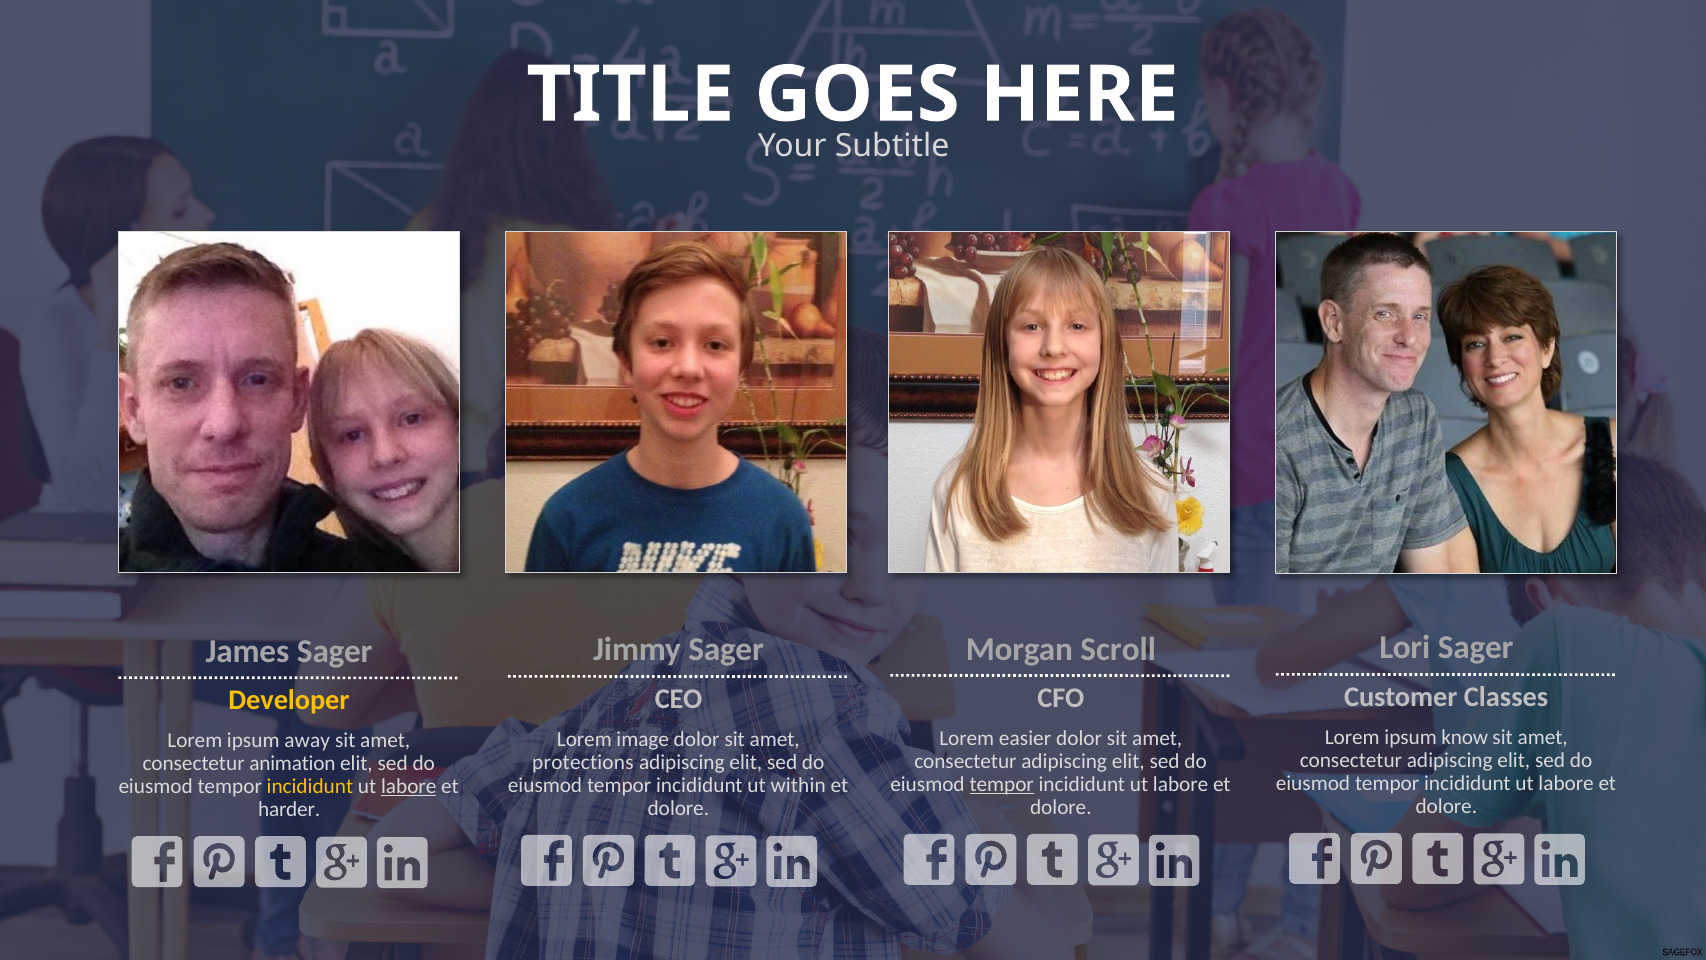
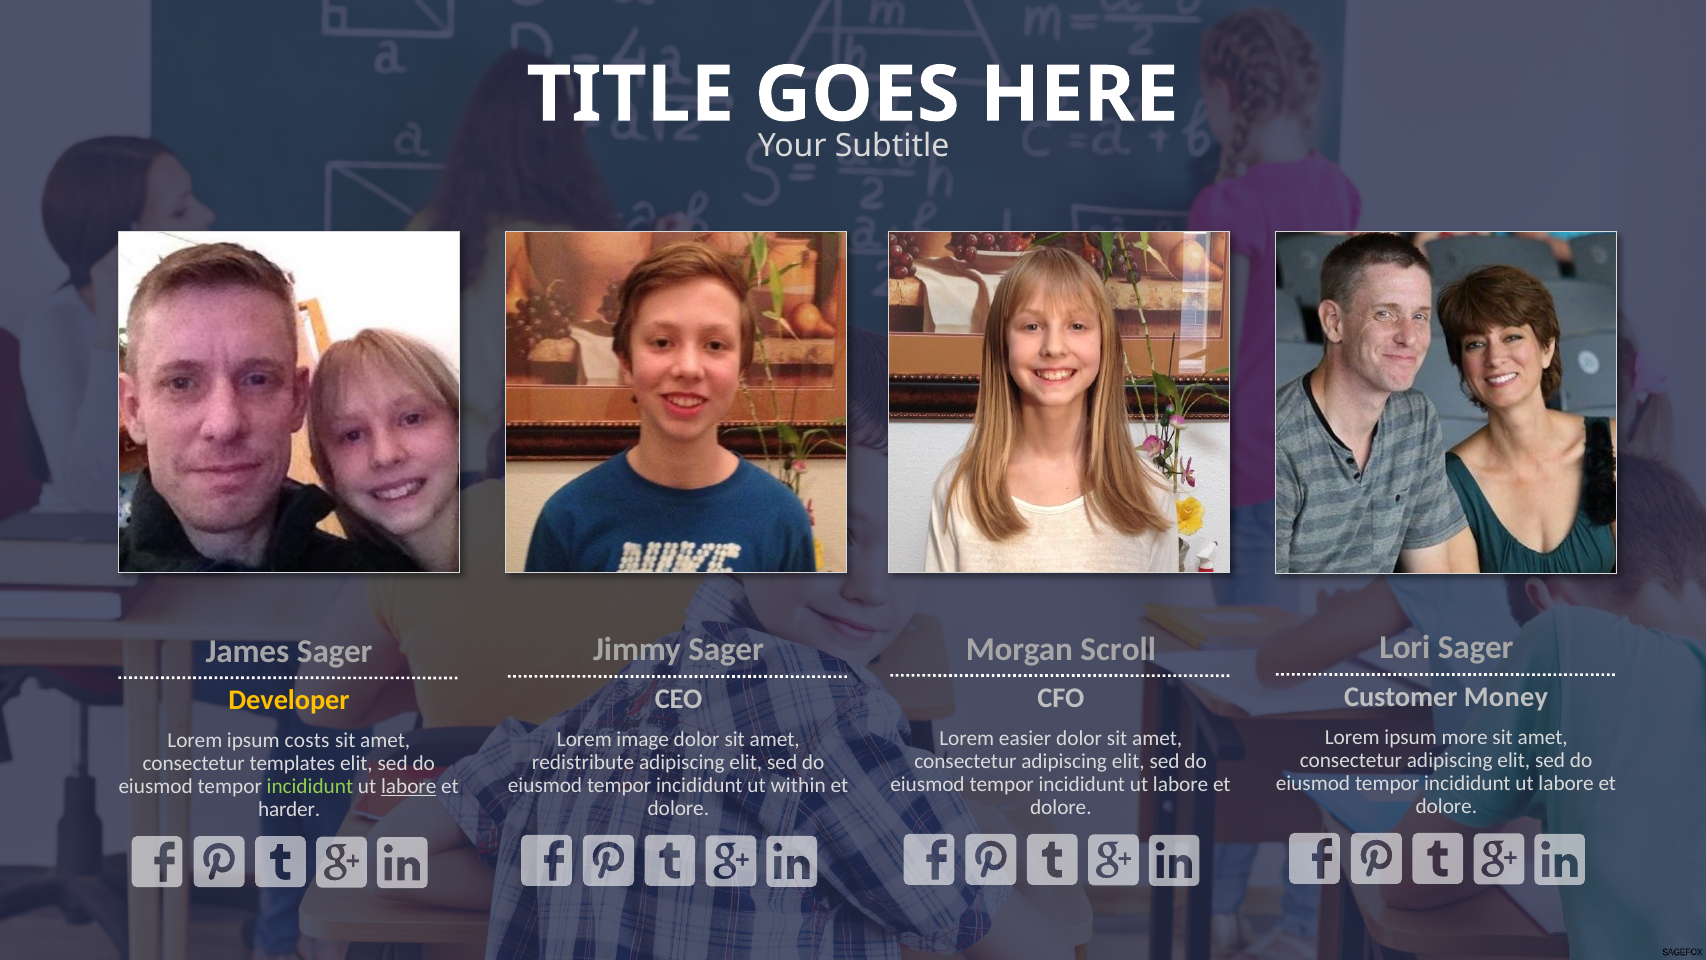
Classes: Classes -> Money
know: know -> more
away: away -> costs
protections: protections -> redistribute
animation: animation -> templates
tempor at (1002, 784) underline: present -> none
incididunt at (310, 786) colour: yellow -> light green
